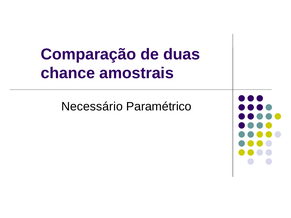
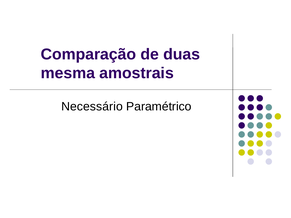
chance: chance -> mesma
